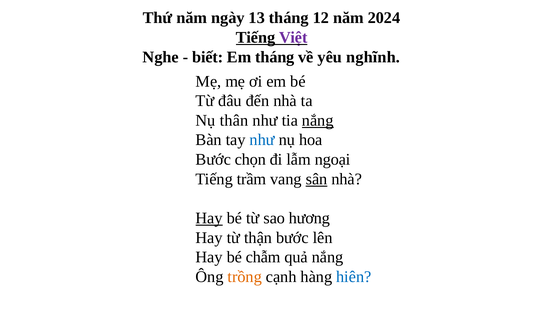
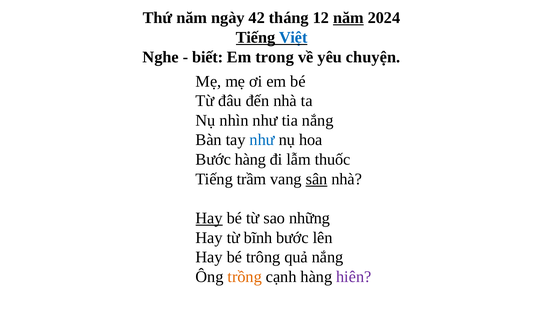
13: 13 -> 42
năm at (348, 18) underline: none -> present
Việt colour: purple -> blue
Em tháng: tháng -> trong
nghĩnh: nghĩnh -> chuyện
thân: thân -> nhìn
nắng at (318, 120) underline: present -> none
Bước chọn: chọn -> hàng
ngoại: ngoại -> thuốc
hương: hương -> những
thận: thận -> bĩnh
chẫm: chẫm -> trông
hiên colour: blue -> purple
